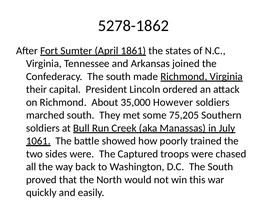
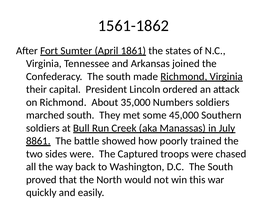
5278-1862: 5278-1862 -> 1561-1862
However: However -> Numbers
75,205: 75,205 -> 45,000
1061: 1061 -> 8861
